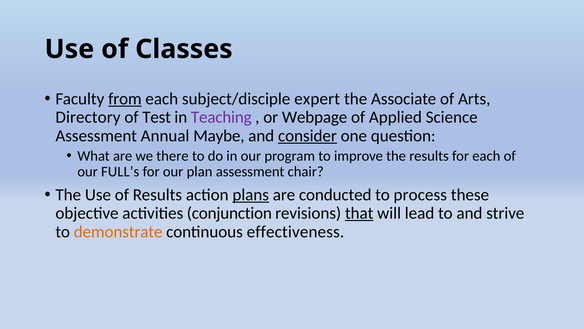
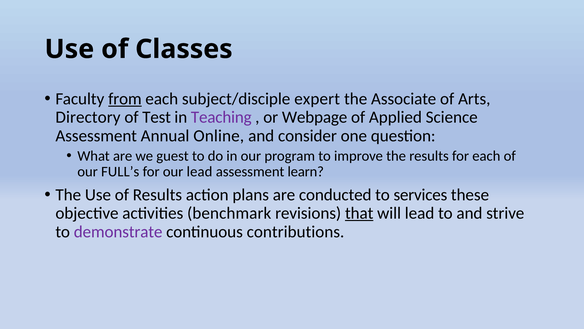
Maybe: Maybe -> Online
consider underline: present -> none
there: there -> guest
our plan: plan -> lead
chair: chair -> learn
plans underline: present -> none
process: process -> services
conjunction: conjunction -> benchmark
demonstrate colour: orange -> purple
effectiveness: effectiveness -> contributions
